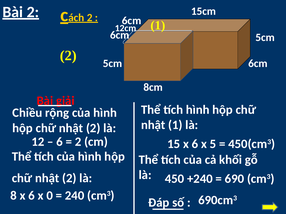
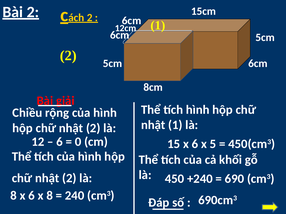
2 at (78, 142): 2 -> 0
x 0: 0 -> 8
